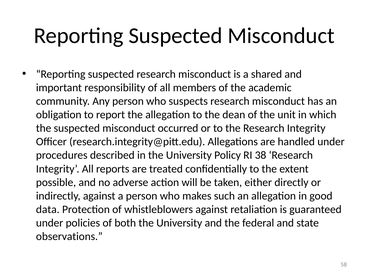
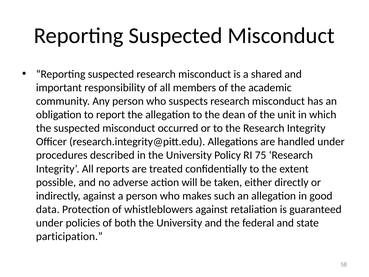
38: 38 -> 75
observations: observations -> participation
